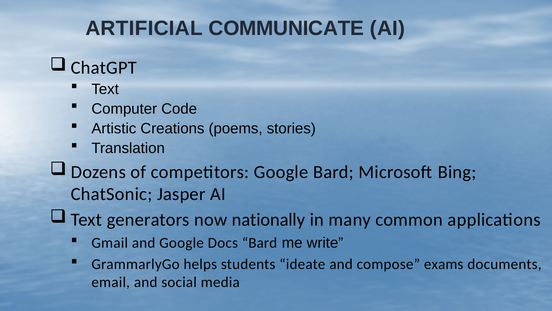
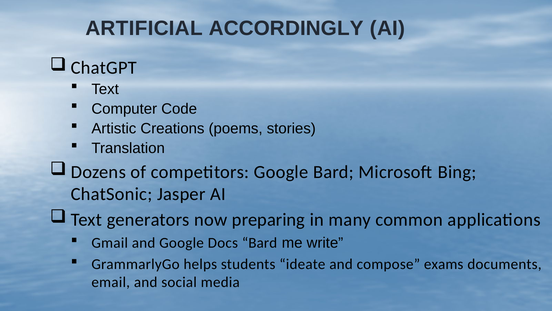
COMMUNICATE: COMMUNICATE -> ACCORDINGLY
nationally: nationally -> preparing
